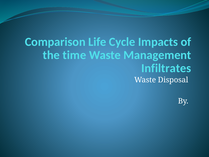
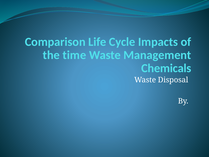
Infiltrates: Infiltrates -> Chemicals
